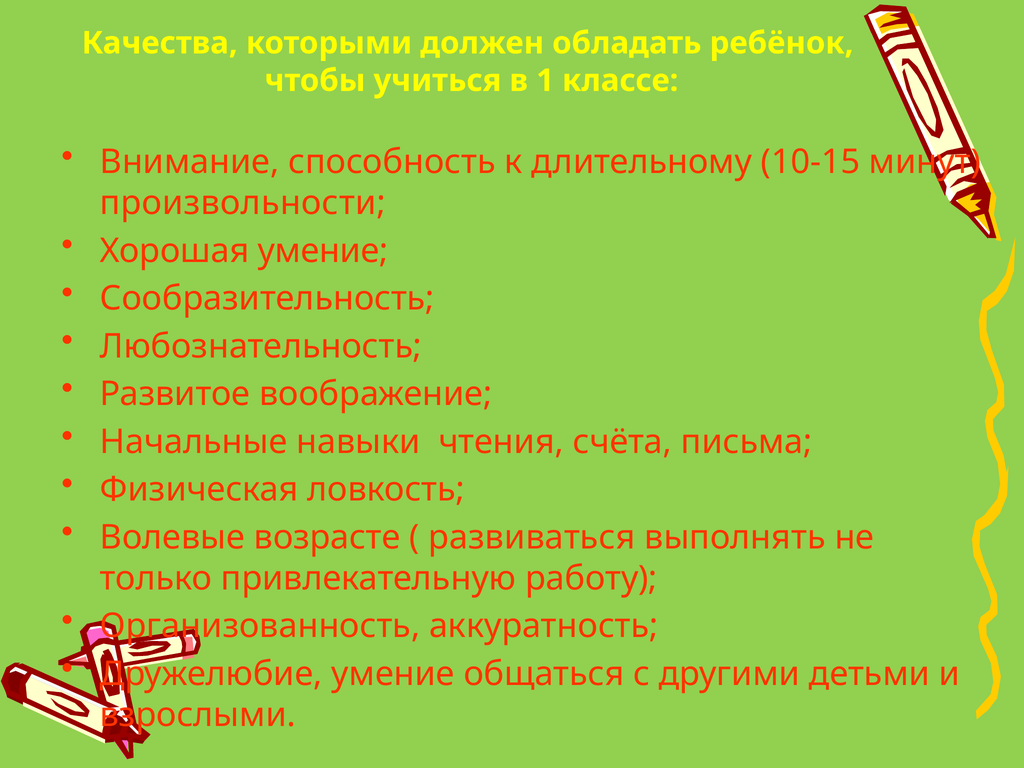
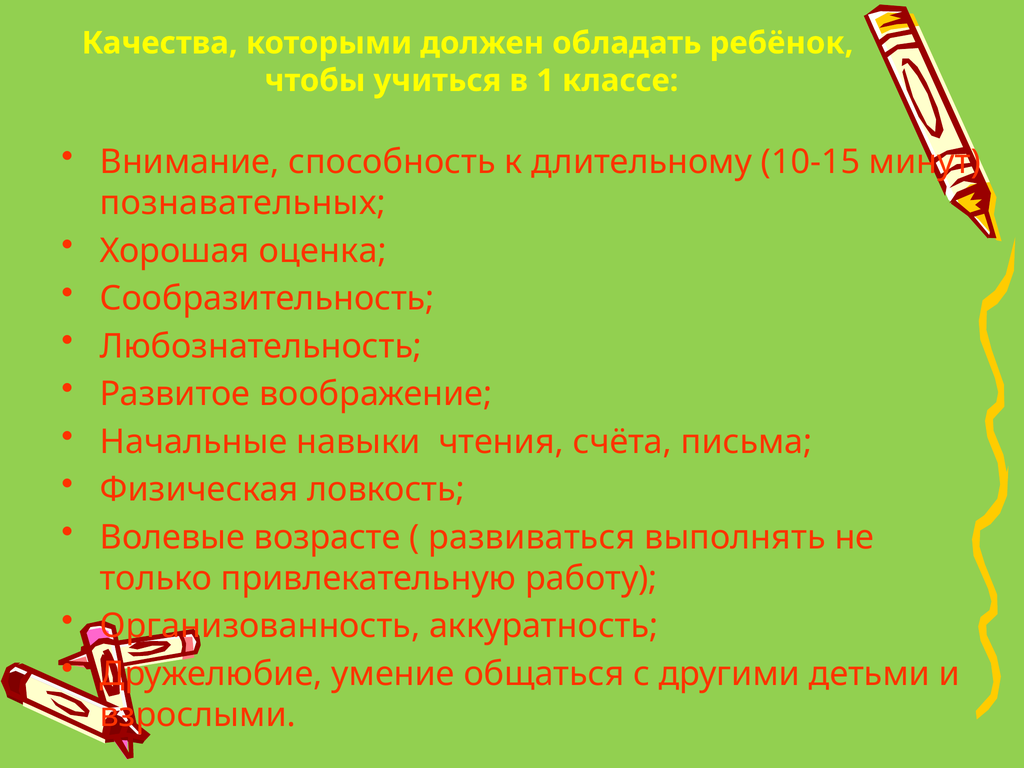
произвольности: произвольности -> познавательных
Хорошая умение: умение -> оценка
